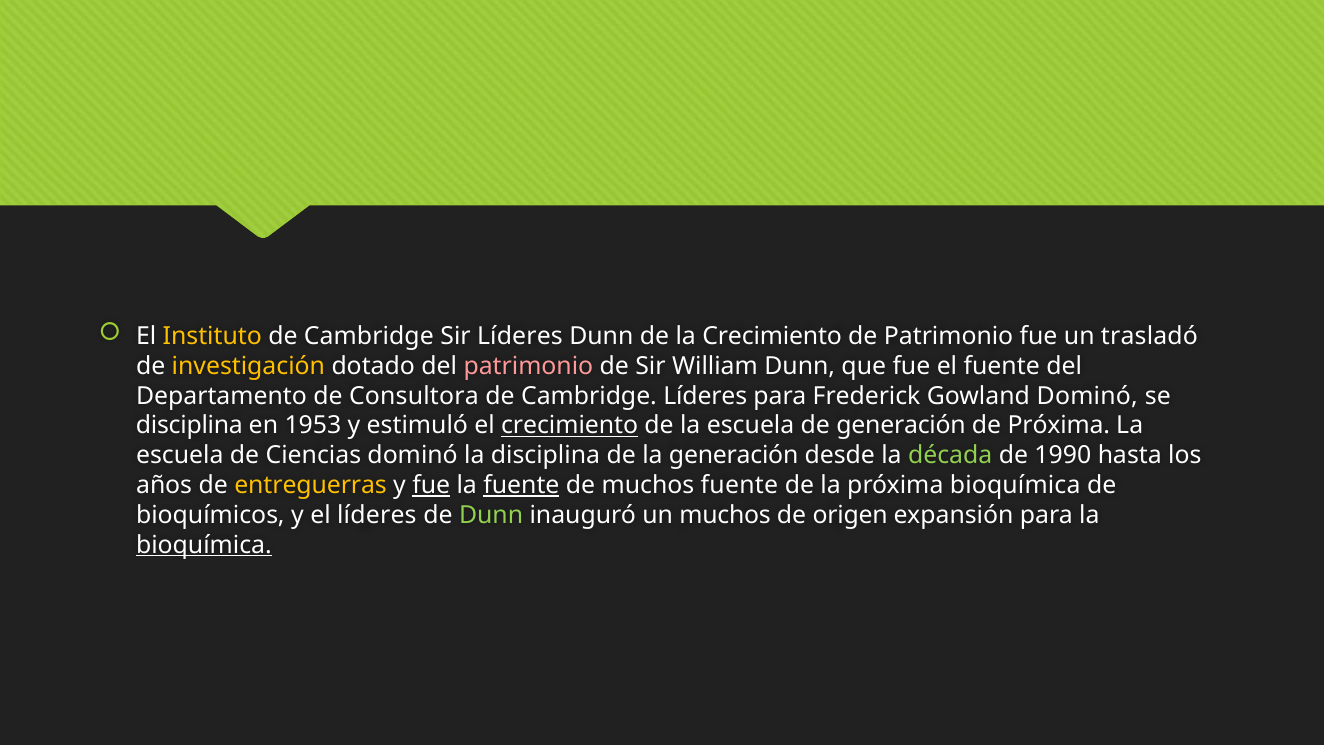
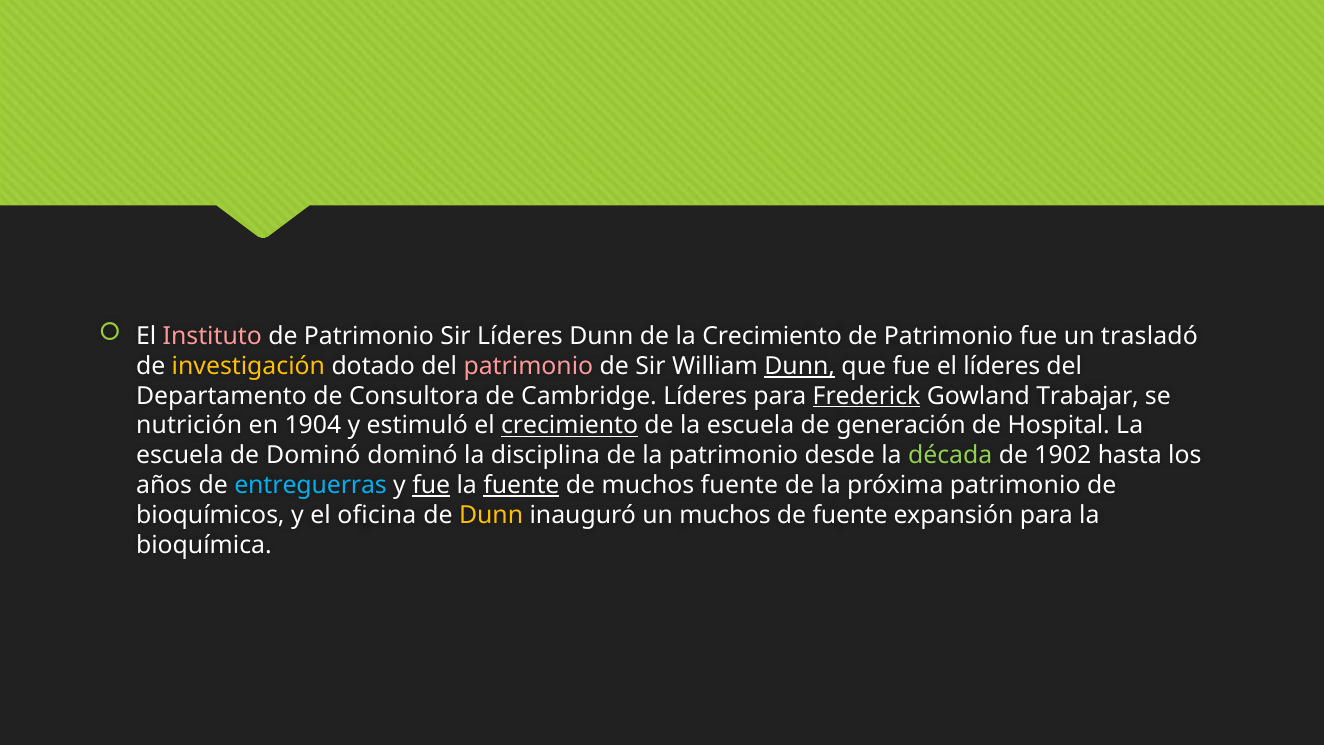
Instituto colour: yellow -> pink
Cambridge at (369, 336): Cambridge -> Patrimonio
Dunn at (800, 366) underline: none -> present
el fuente: fuente -> líderes
Frederick underline: none -> present
Gowland Dominó: Dominó -> Trabajar
disciplina at (189, 426): disciplina -> nutrición
1953: 1953 -> 1904
de Próxima: Próxima -> Hospital
de Ciencias: Ciencias -> Dominó
la generación: generación -> patrimonio
1990: 1990 -> 1902
entreguerras colour: yellow -> light blue
próxima bioquímica: bioquímica -> patrimonio
el líderes: líderes -> oficina
Dunn at (491, 515) colour: light green -> yellow
de origen: origen -> fuente
bioquímica at (204, 545) underline: present -> none
